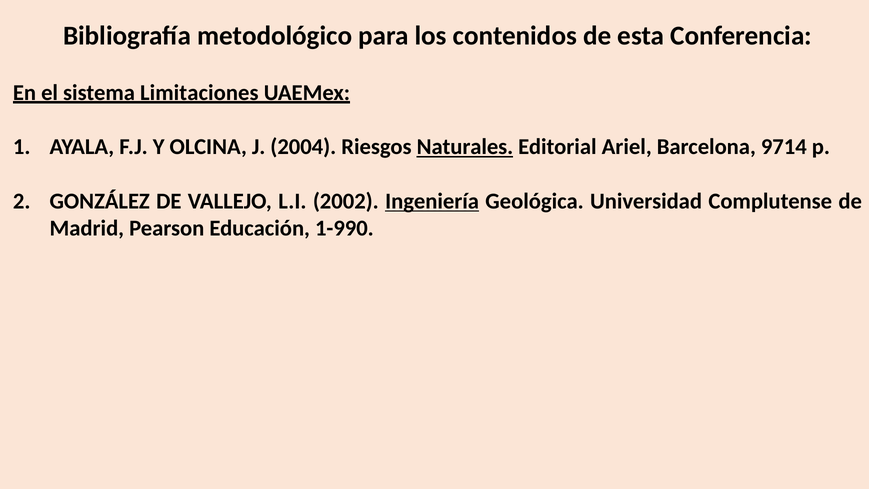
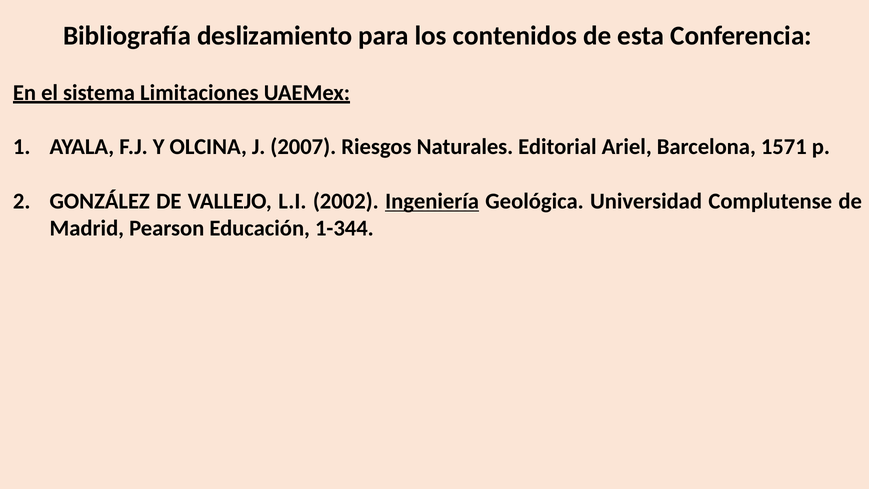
metodológico: metodológico -> deslizamiento
2004: 2004 -> 2007
Naturales underline: present -> none
9714: 9714 -> 1571
1-990: 1-990 -> 1-344
